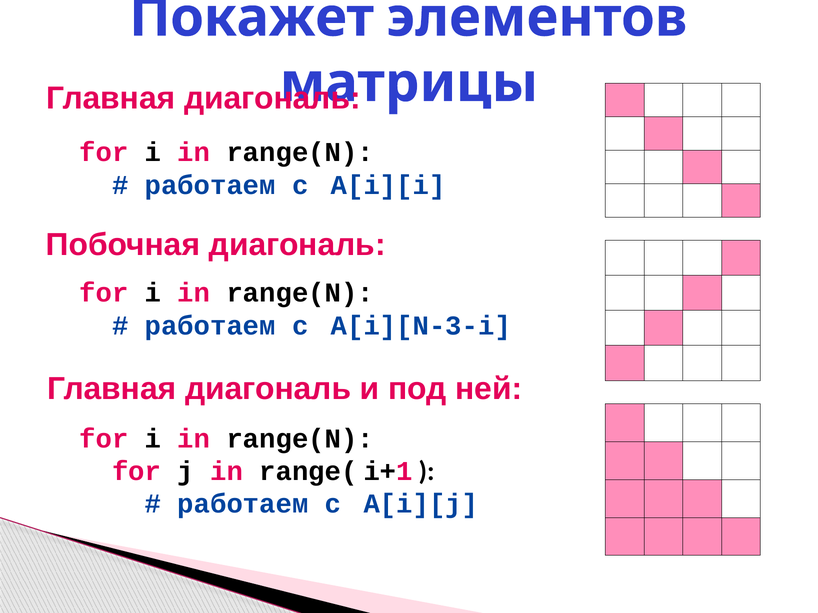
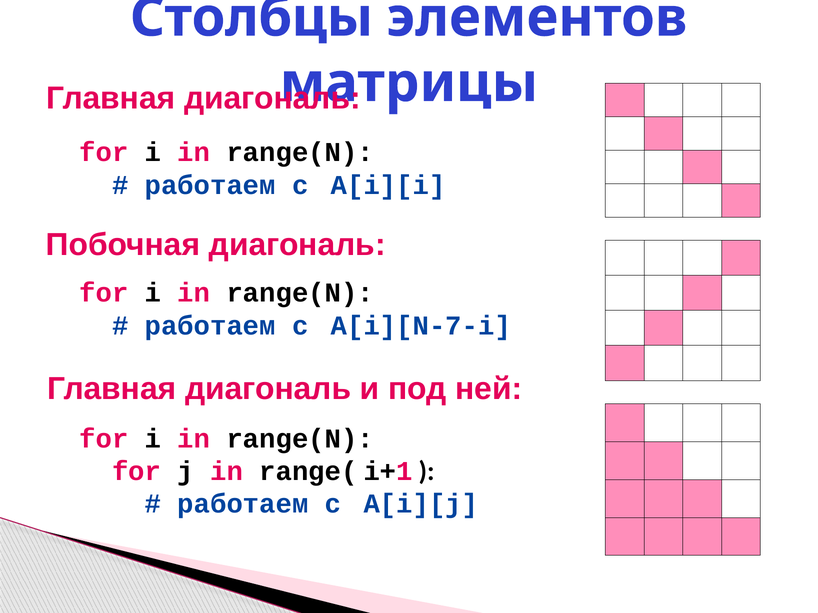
Покажет: Покажет -> Столбцы
A[i][N-3-i: A[i][N-3-i -> A[i][N-7-i
